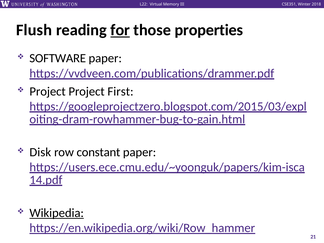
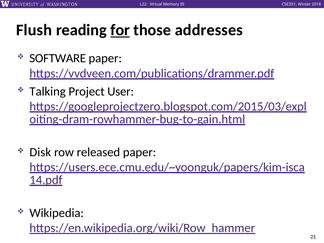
properties: properties -> addresses
Project at (48, 91): Project -> Talking
First: First -> User
constant: constant -> released
Wikipedia underline: present -> none
